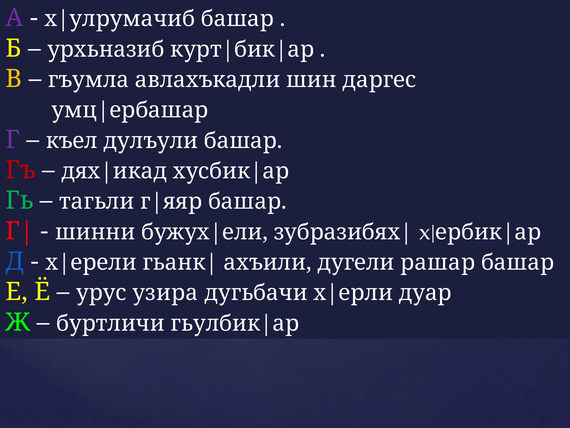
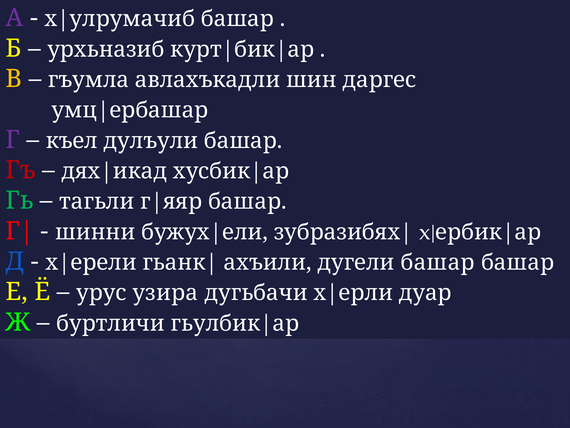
дугели рашар: рашар -> башар
